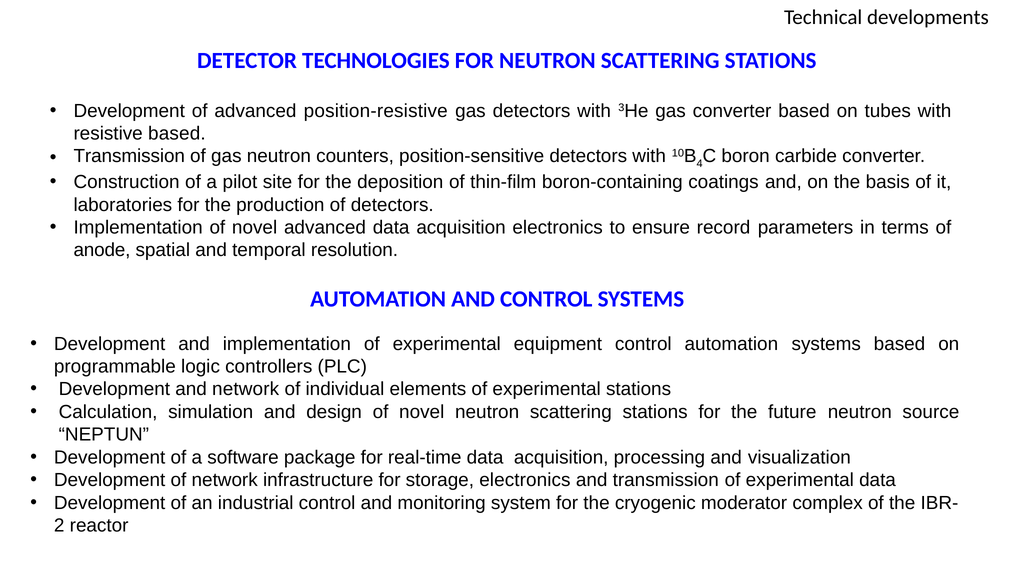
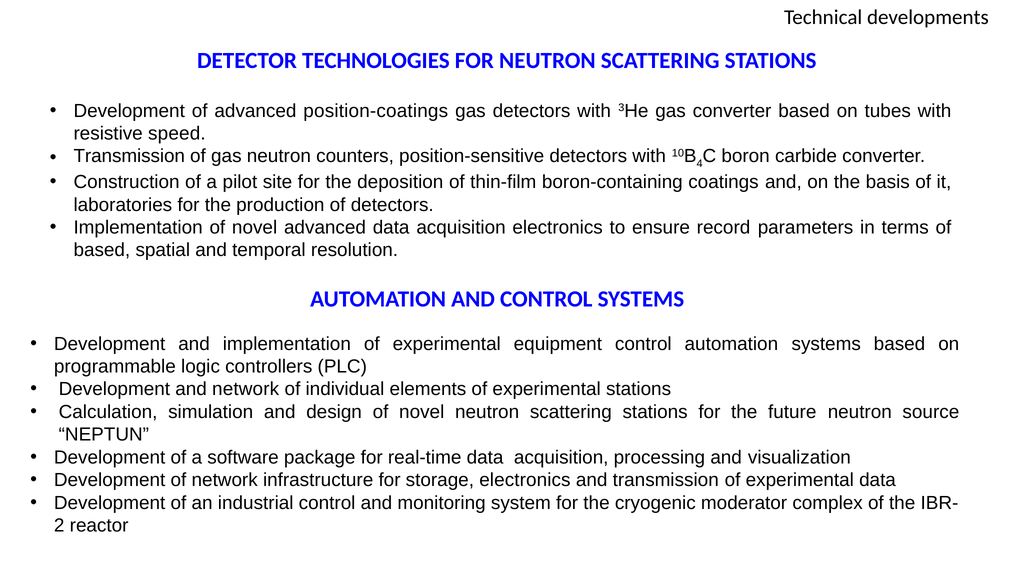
position-resistive: position-resistive -> position-coatings
resistive based: based -> speed
anode at (102, 250): anode -> based
